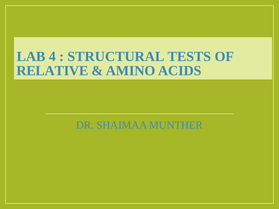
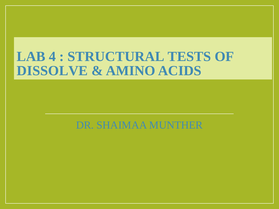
RELATIVE: RELATIVE -> DISSOLVE
